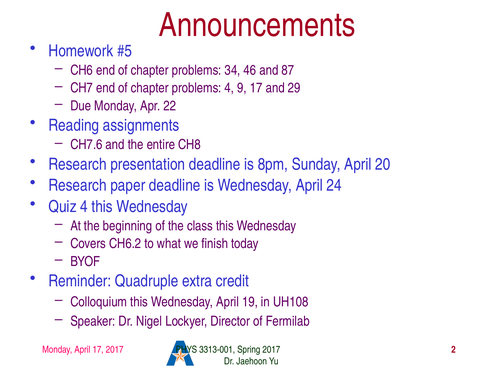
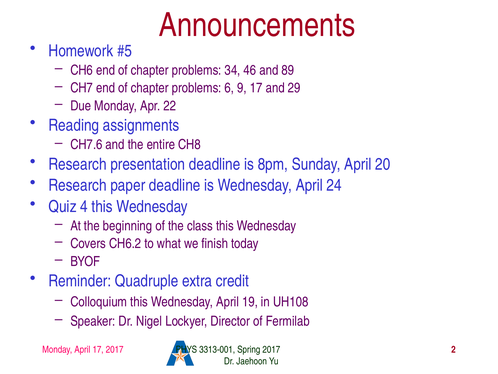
87: 87 -> 89
problems 4: 4 -> 6
